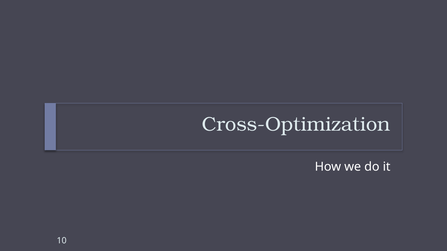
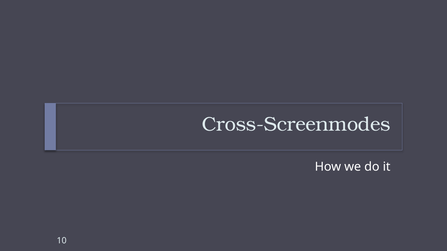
Cross-Optimization: Cross-Optimization -> Cross-Screenmodes
